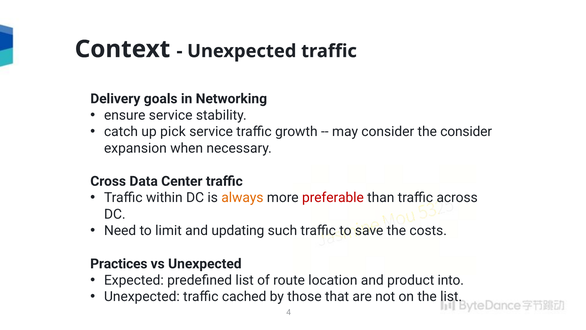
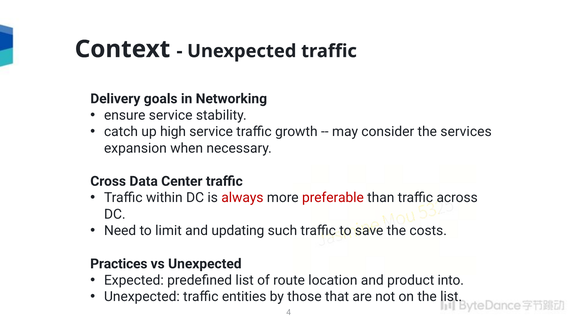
pick: pick -> high
the consider: consider -> services
always colour: orange -> red
cached: cached -> entities
